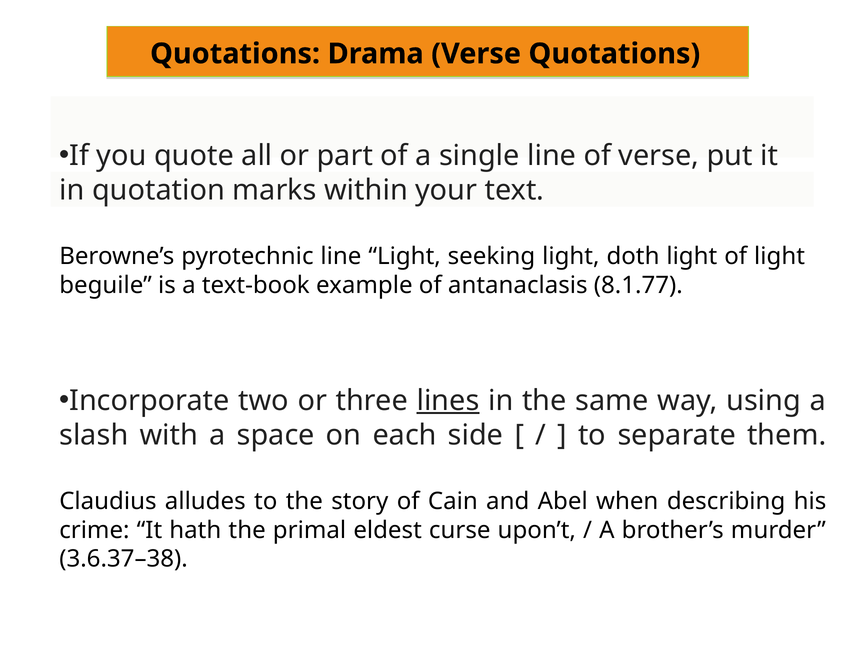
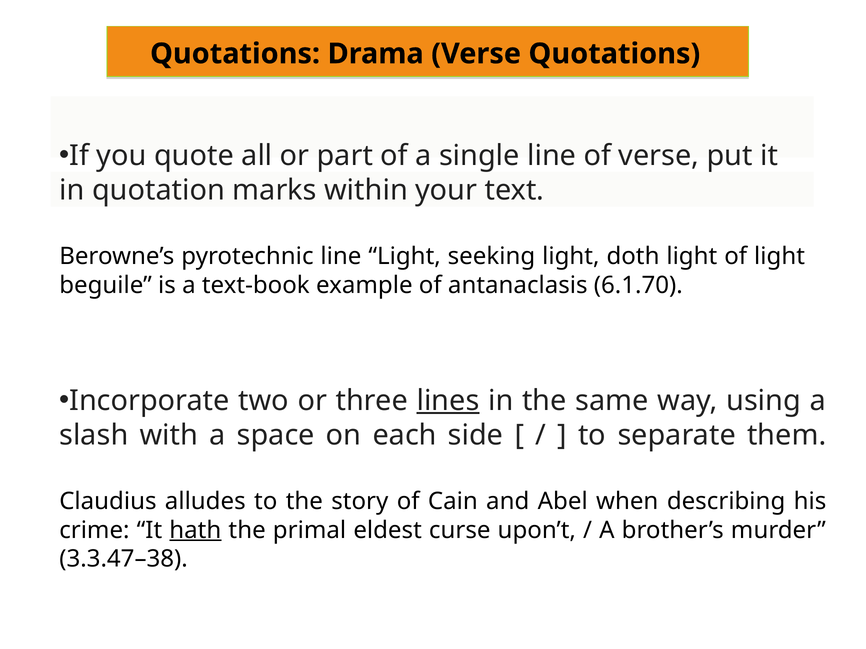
8.1.77: 8.1.77 -> 6.1.70
hath underline: none -> present
3.6.37–38: 3.6.37–38 -> 3.3.47–38
